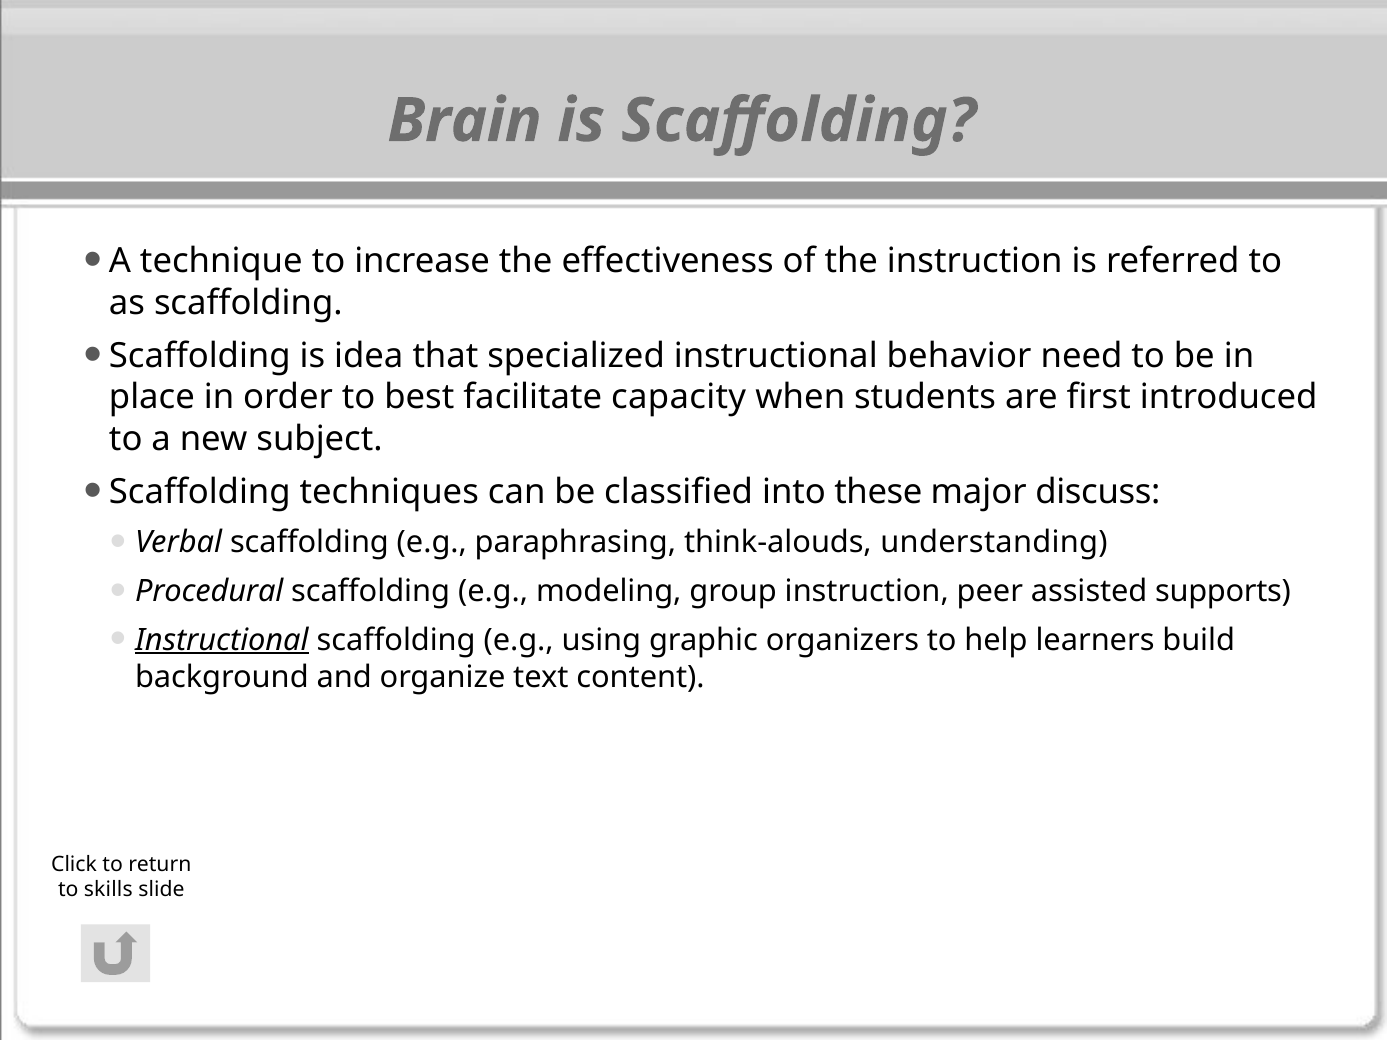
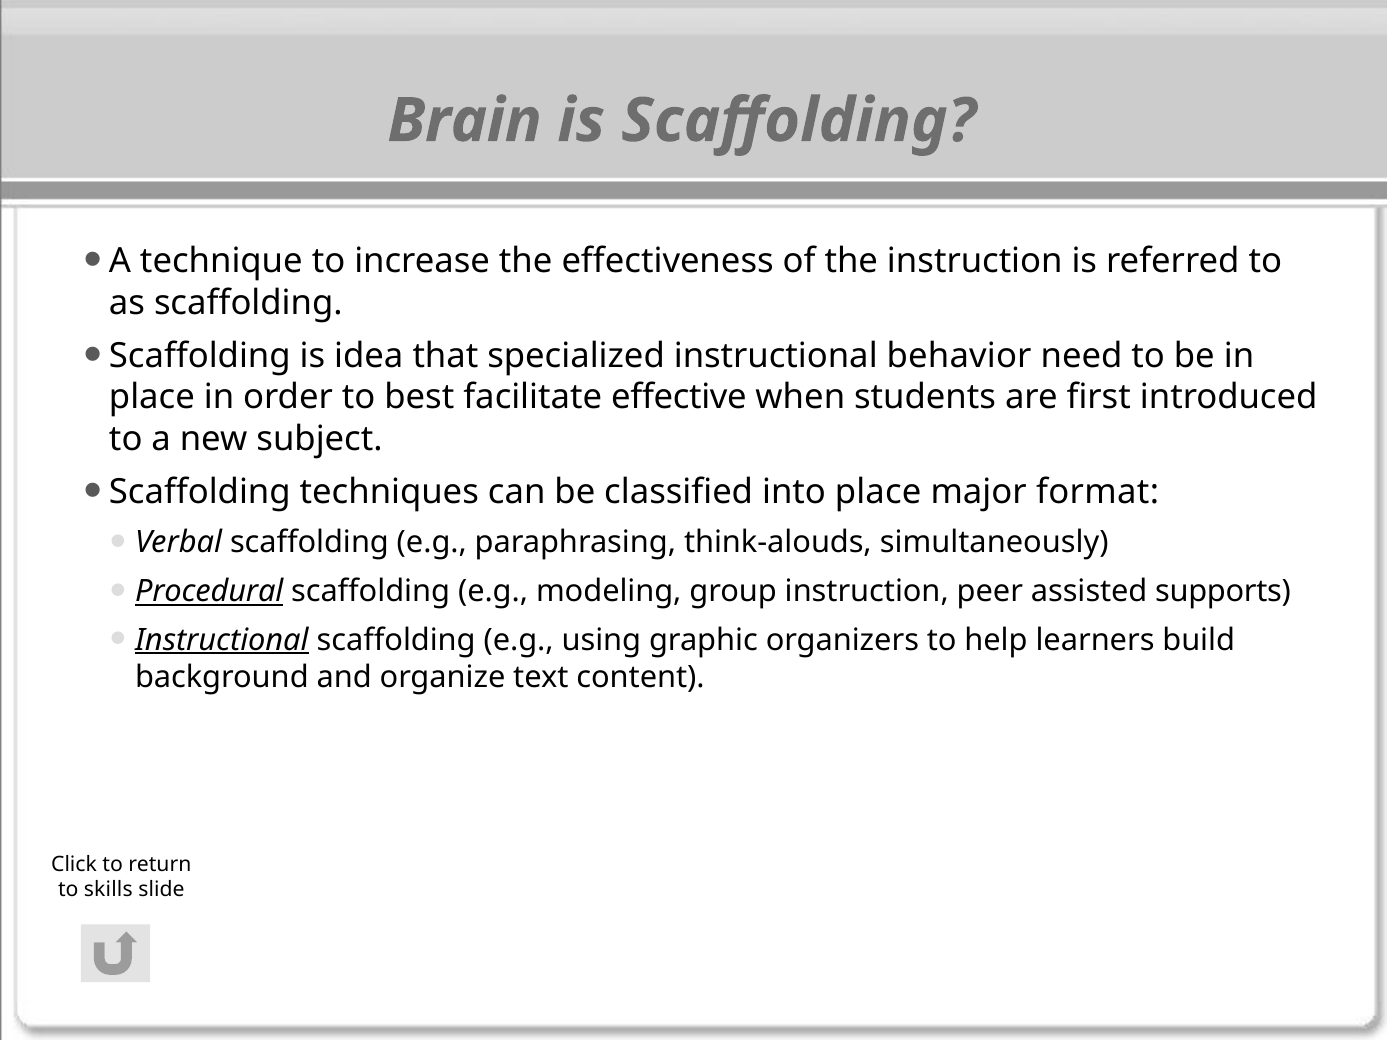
capacity: capacity -> effective
into these: these -> place
discuss: discuss -> format
understanding: understanding -> simultaneously
Procedural underline: none -> present
